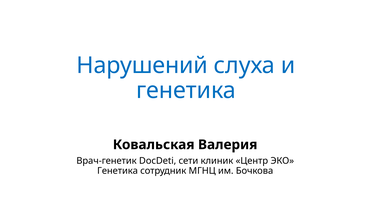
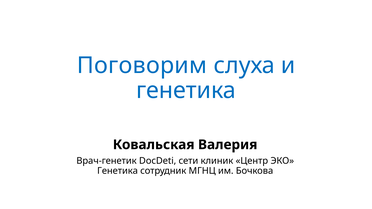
Нарушений: Нарушений -> Поговорим
